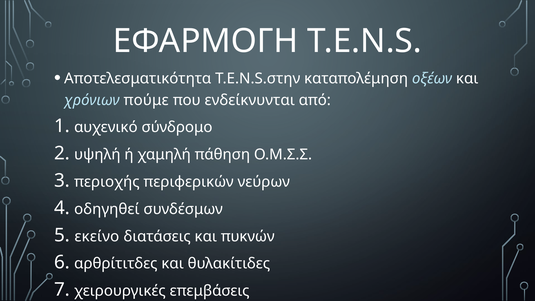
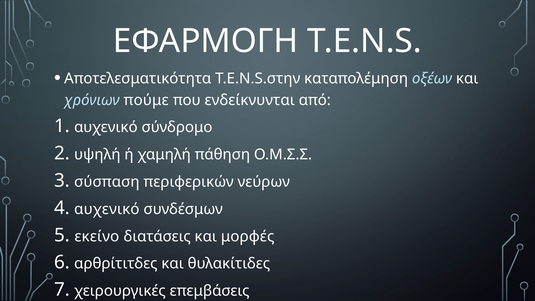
περιοχής: περιοχής -> σύσπαση
οδηγηθεί at (107, 209): οδηγηθεί -> αυχενικό
πυκνών: πυκνών -> μορφές
